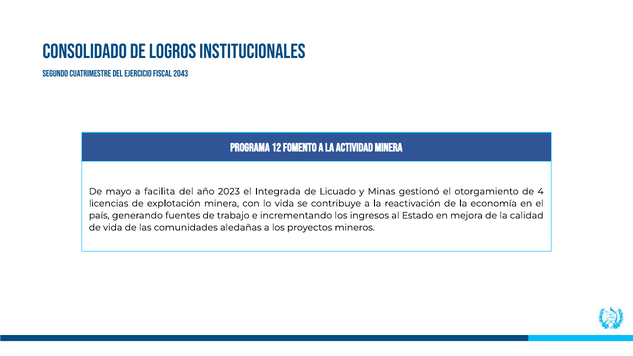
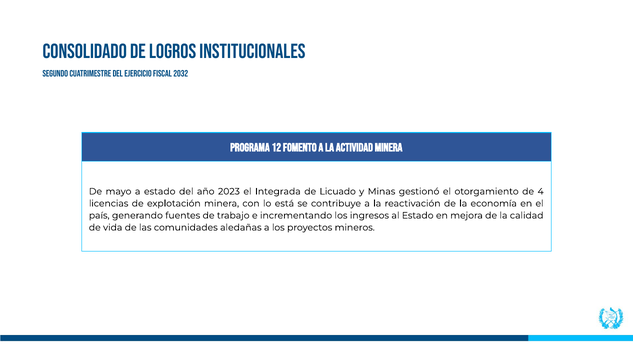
2043: 2043 -> 2032
a facilita: facilita -> estado
lo vida: vida -> está
